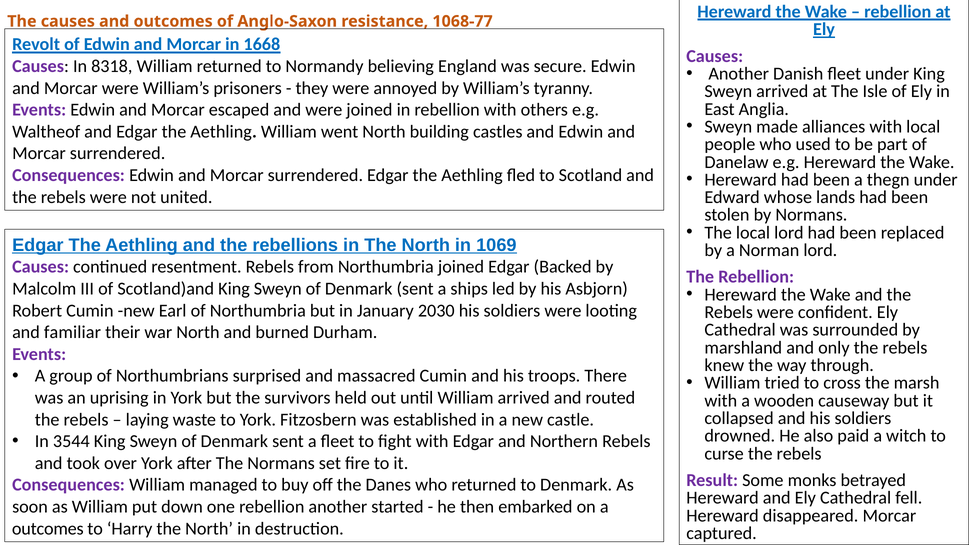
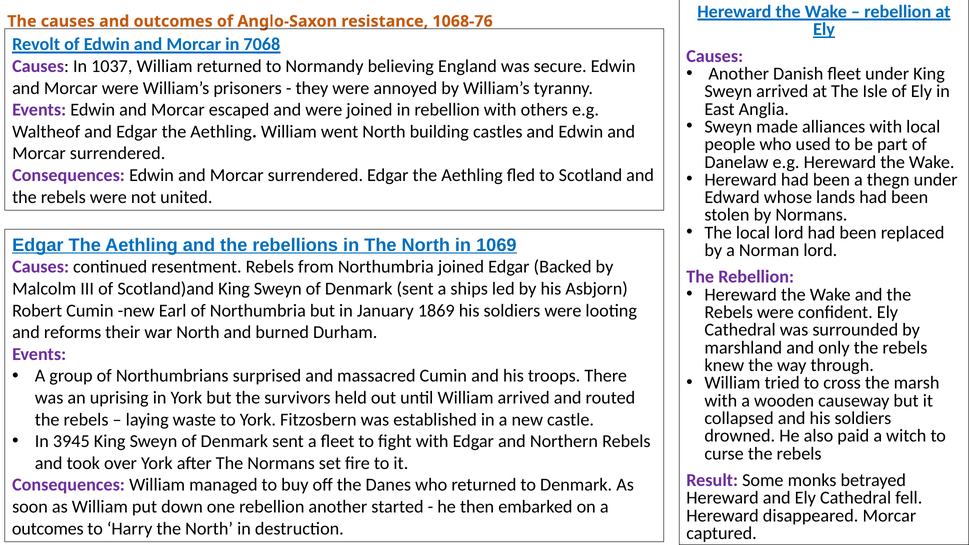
1068-77: 1068-77 -> 1068-76
1668: 1668 -> 7068
8318: 8318 -> 1037
2030: 2030 -> 1869
familiar: familiar -> reforms
3544: 3544 -> 3945
